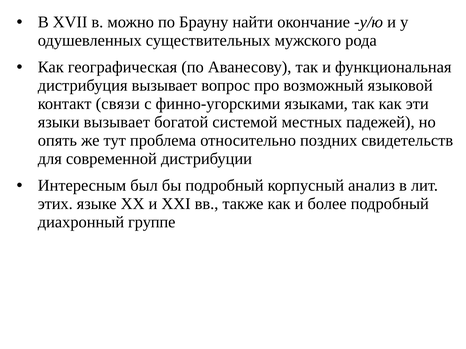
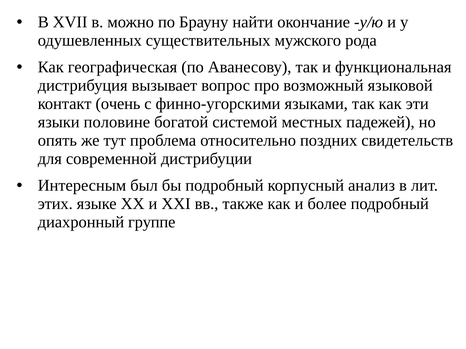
связи: связи -> очень
языки вызывает: вызывает -> половине
